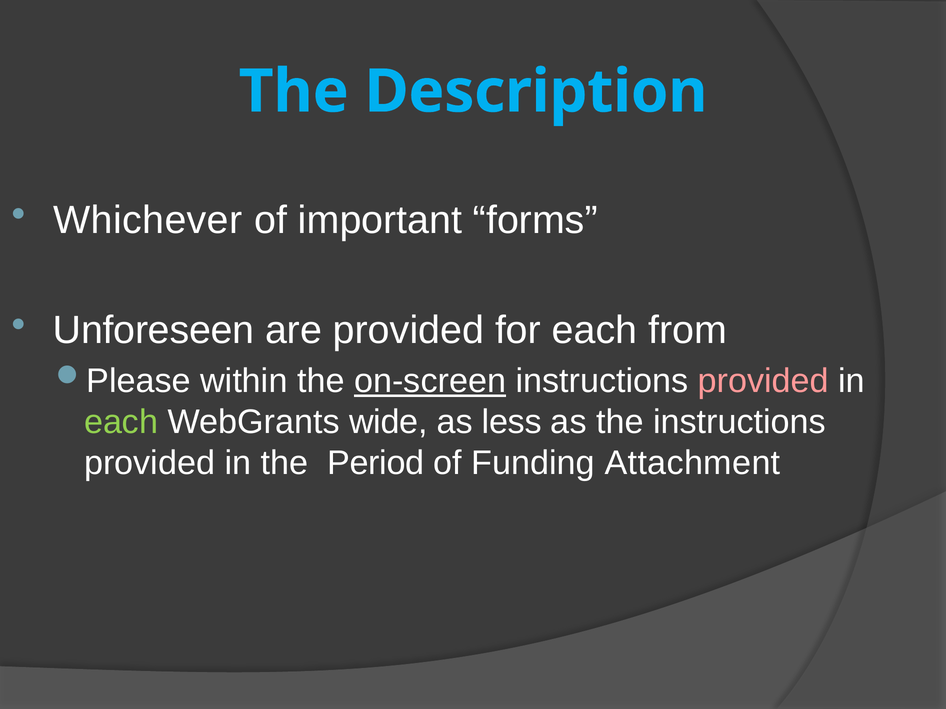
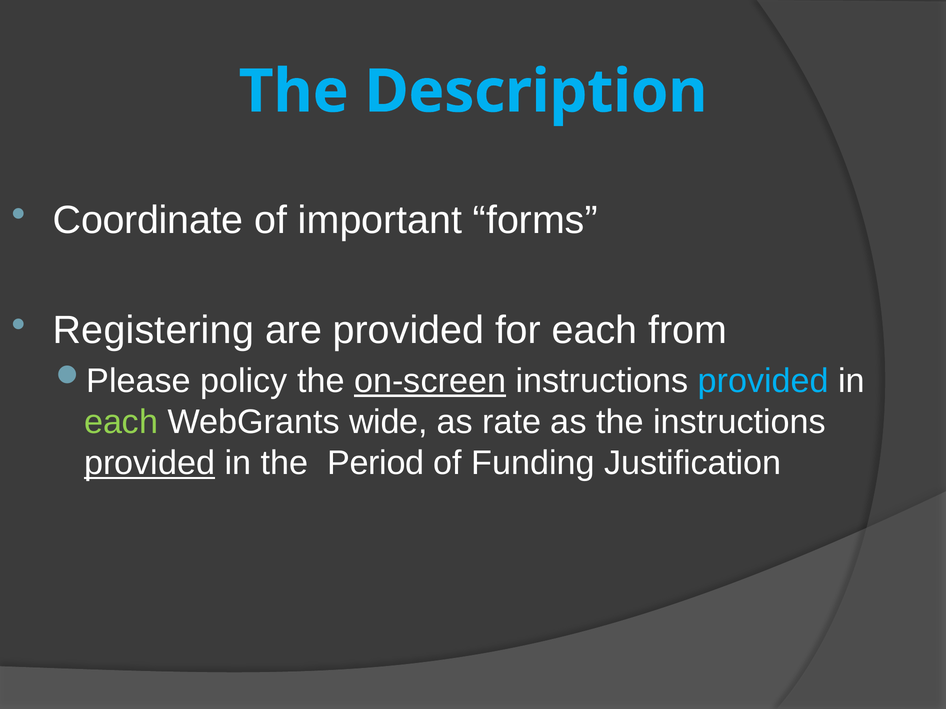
Whichever: Whichever -> Coordinate
Unforeseen: Unforeseen -> Registering
within: within -> policy
provided at (763, 381) colour: pink -> light blue
less: less -> rate
provided at (150, 463) underline: none -> present
Attachment: Attachment -> Justification
